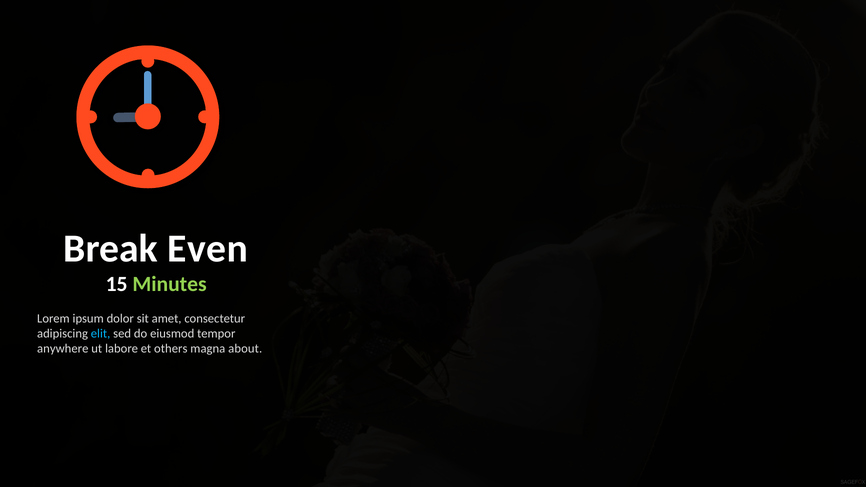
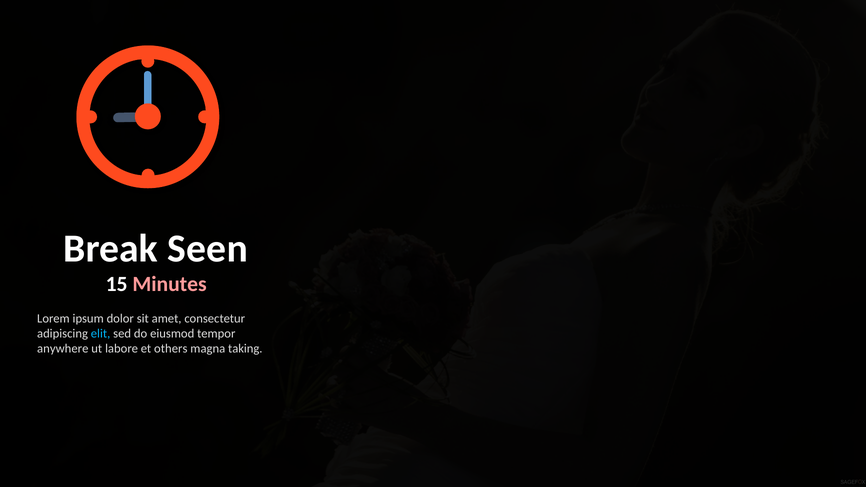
Even: Even -> Seen
Minutes colour: light green -> pink
about: about -> taking
